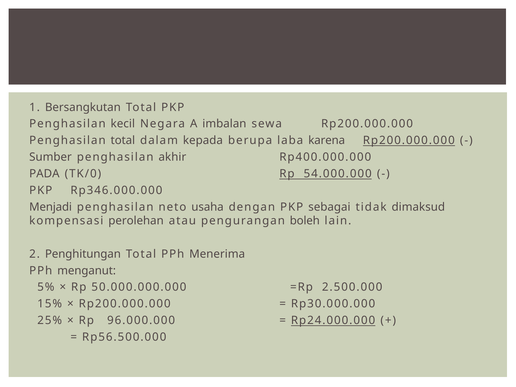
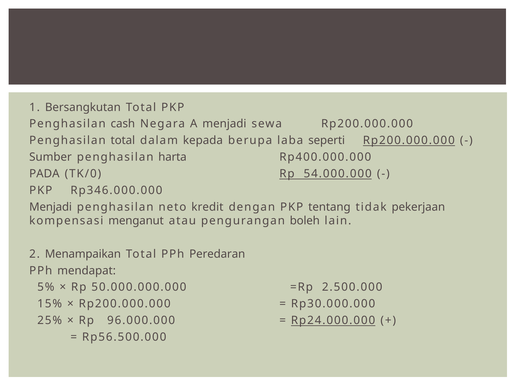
kecil: kecil -> cash
A imbalan: imbalan -> menjadi
karena: karena -> seperti
akhir: akhir -> harta
usaha: usaha -> kredit
sebagai: sebagai -> tentang
dimaksud: dimaksud -> pekerjaan
perolehan: perolehan -> menganut
Penghitungan: Penghitungan -> Menampaikan
Menerima: Menerima -> Peredaran
menganut: menganut -> mendapat
